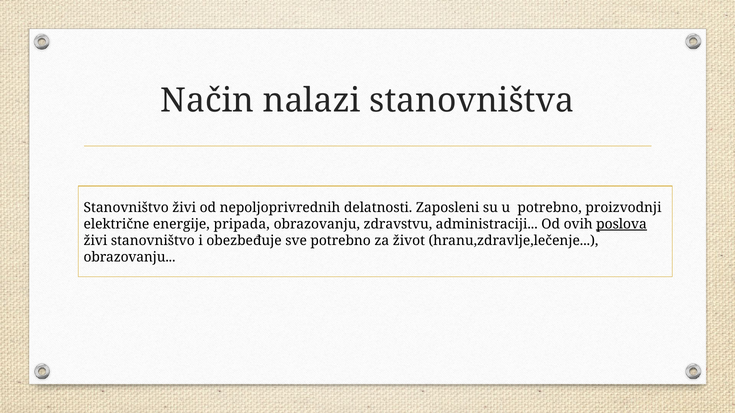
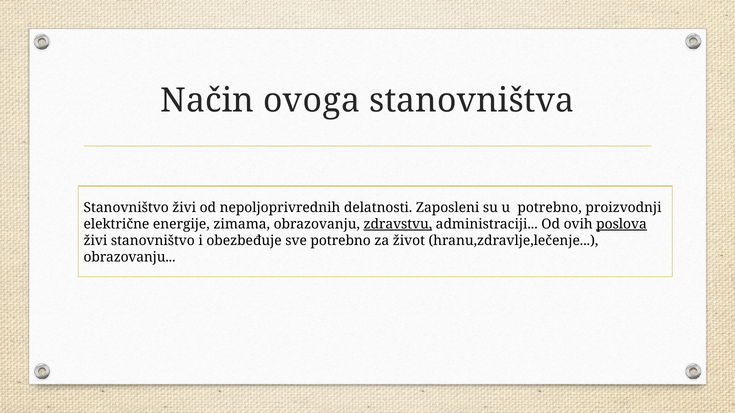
nalazi: nalazi -> ovoga
pripada: pripada -> zimama
zdravstvu underline: none -> present
